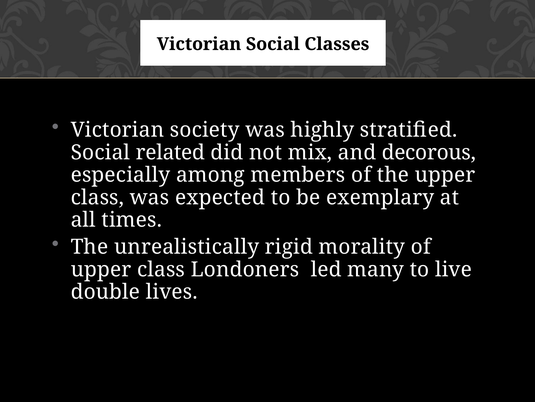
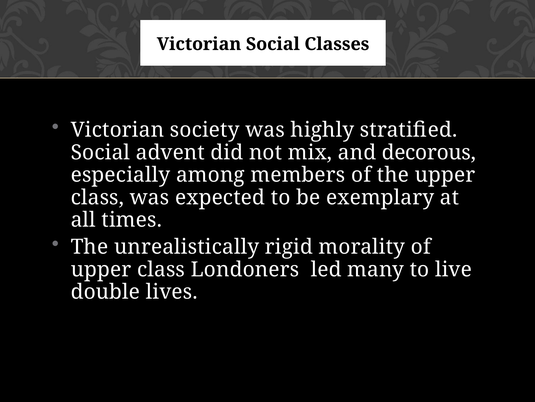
related: related -> advent
